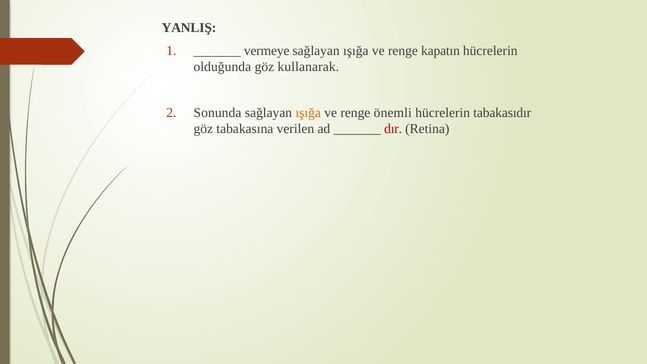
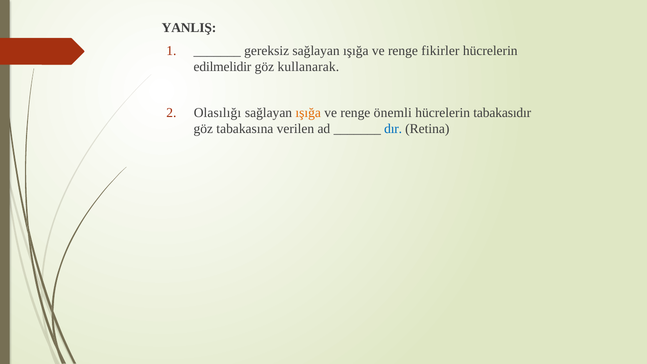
vermeye: vermeye -> gereksiz
kapatın: kapatın -> fikirler
olduğunda: olduğunda -> edilmelidir
Sonunda: Sonunda -> Olasılığı
dır colour: red -> blue
